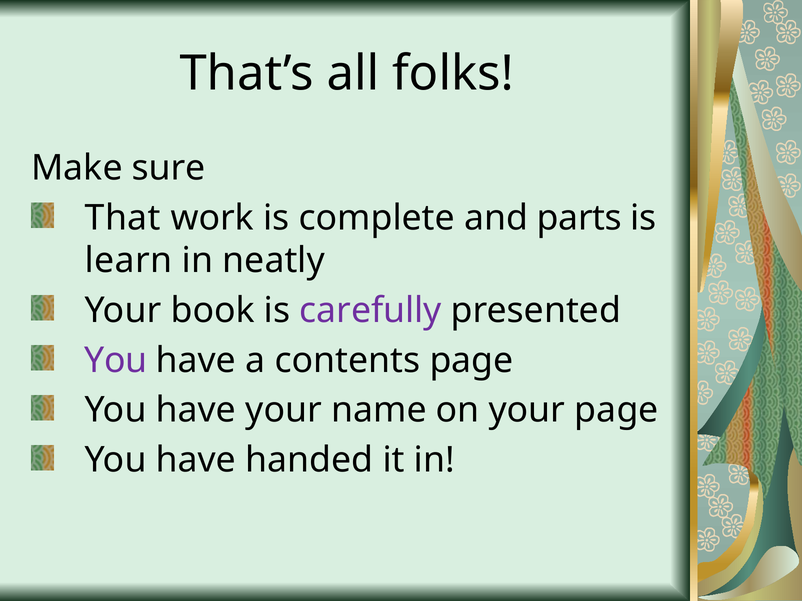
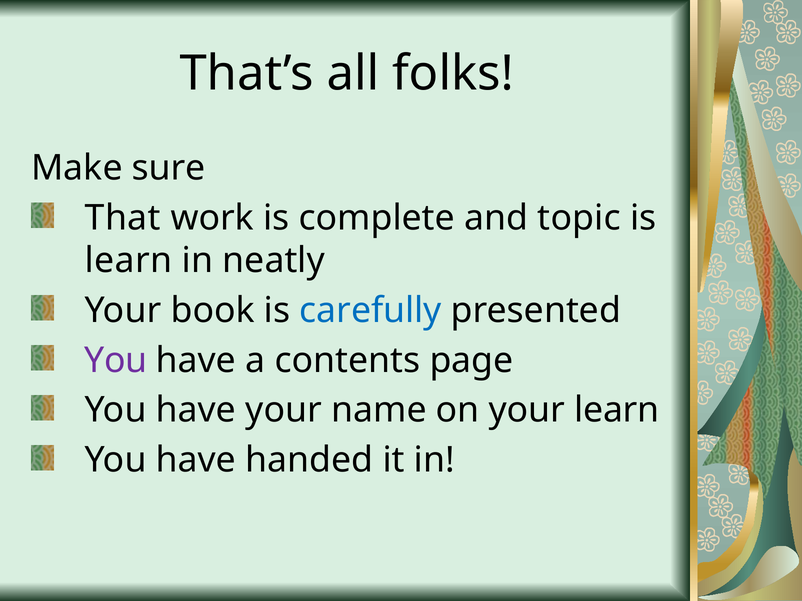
parts: parts -> topic
carefully colour: purple -> blue
your page: page -> learn
